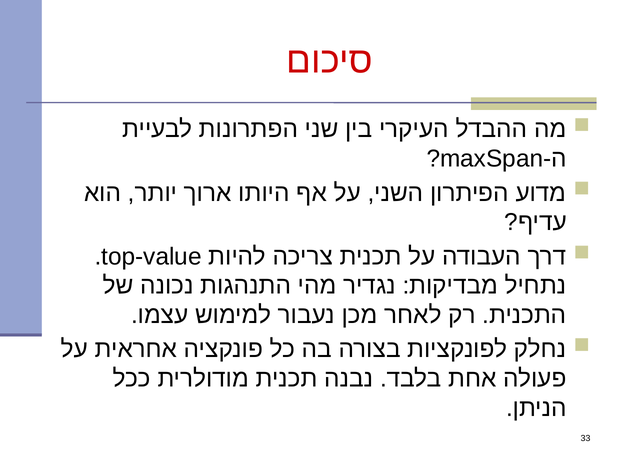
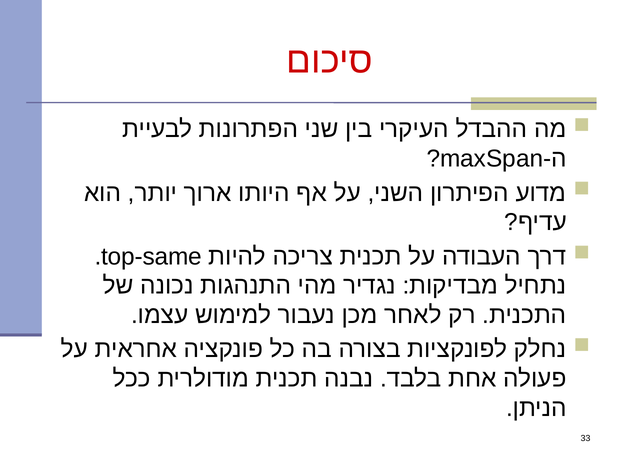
top-value: top-value -> top-same
